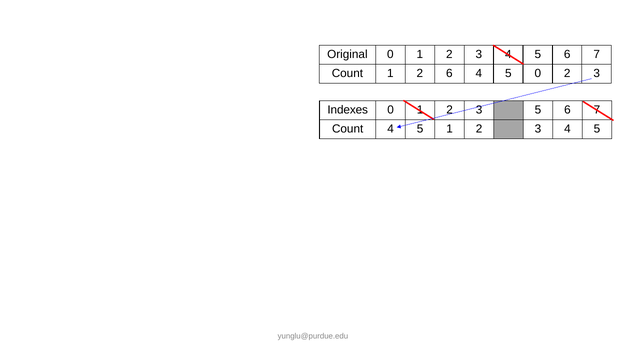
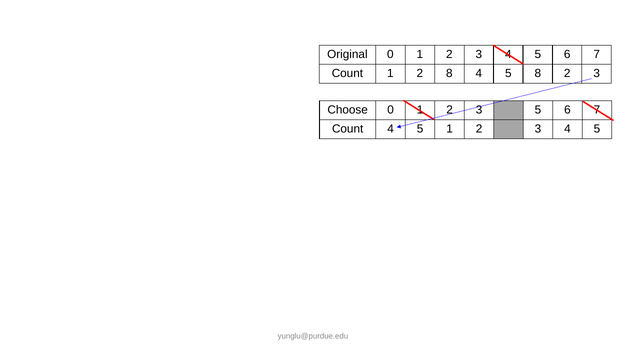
2 6: 6 -> 8
5 0: 0 -> 8
Indexes: Indexes -> Choose
